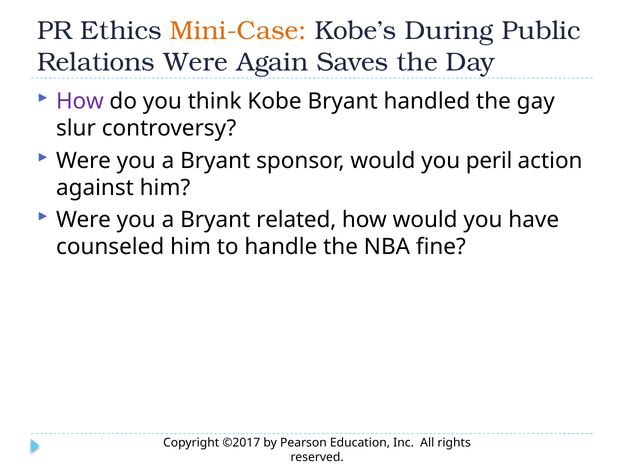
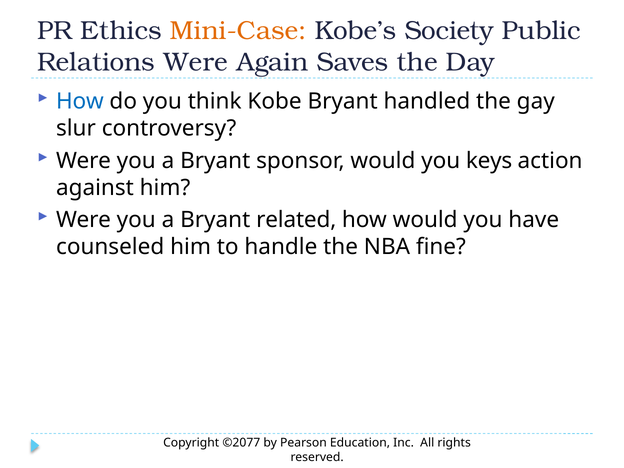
During: During -> Society
How at (80, 101) colour: purple -> blue
peril: peril -> keys
©2017: ©2017 -> ©2077
